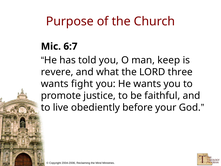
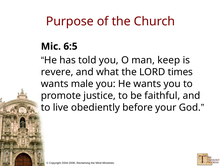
6:7: 6:7 -> 6:5
three: three -> times
fight: fight -> male
